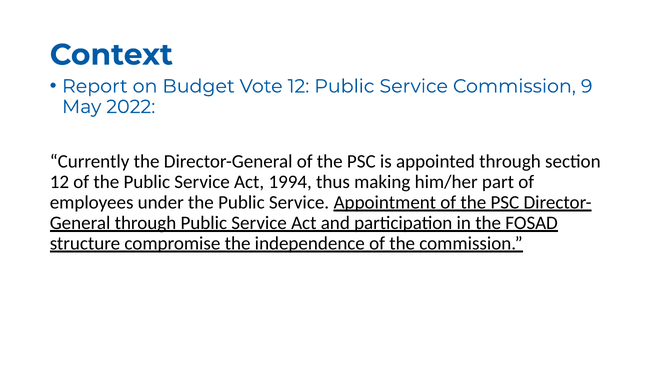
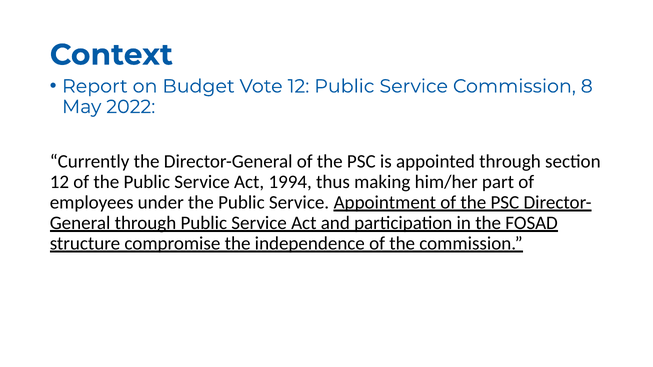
9: 9 -> 8
